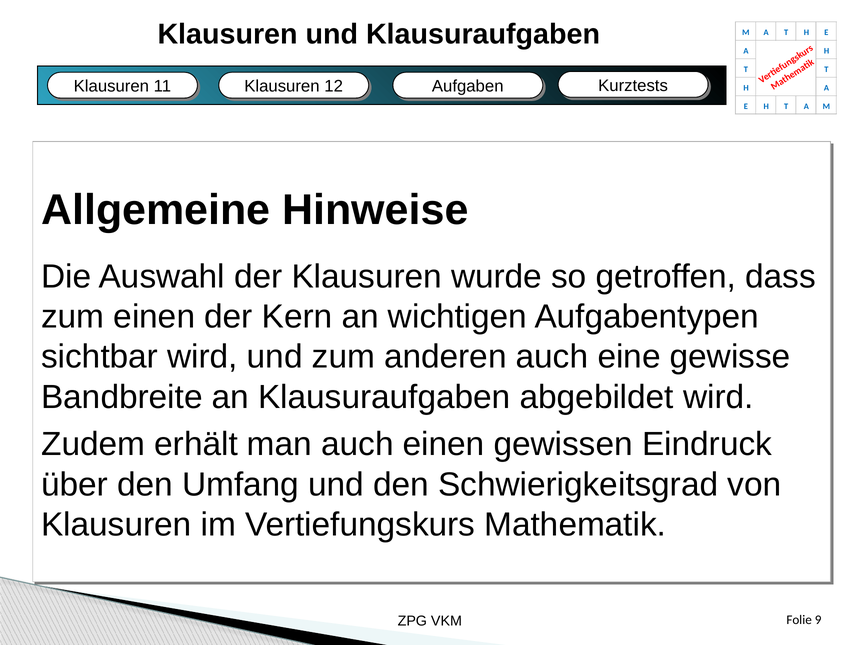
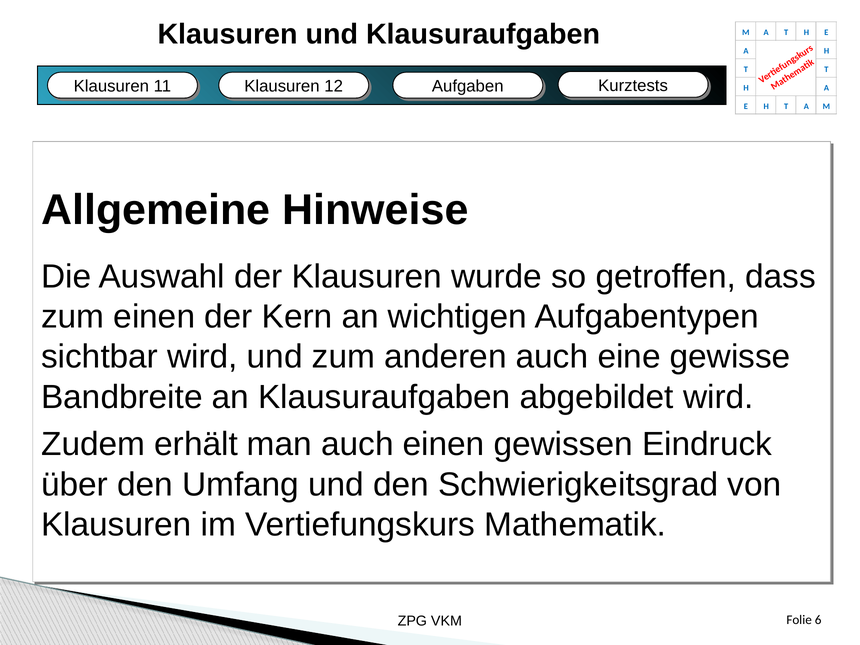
9: 9 -> 6
